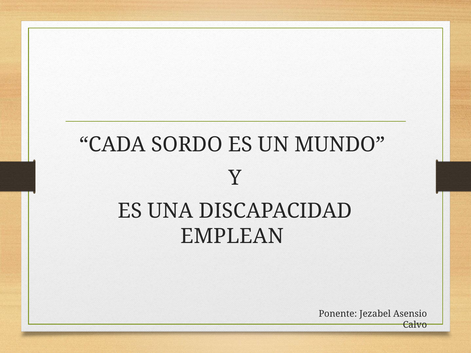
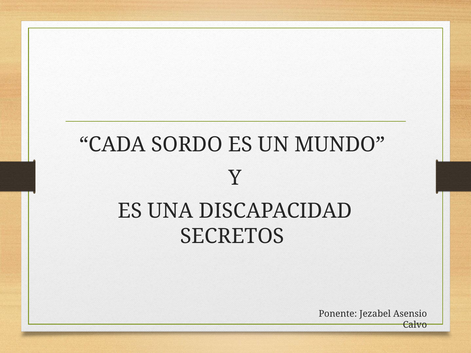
EMPLEAN: EMPLEAN -> SECRETOS
